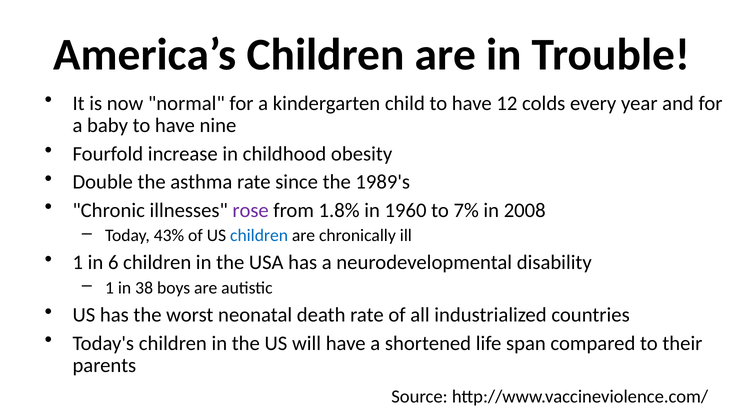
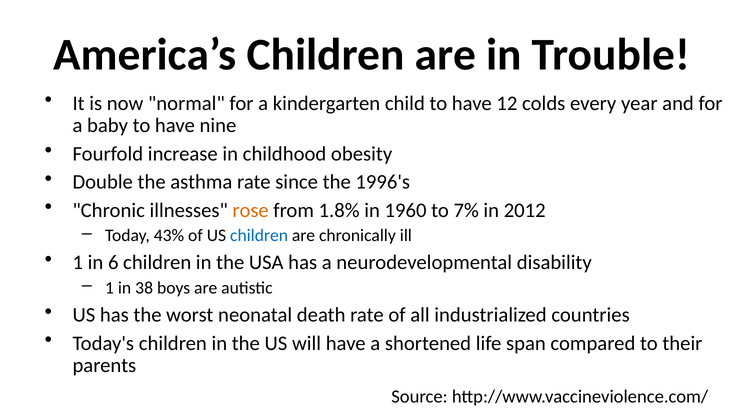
1989's: 1989's -> 1996's
rose colour: purple -> orange
2008: 2008 -> 2012
